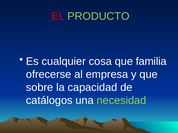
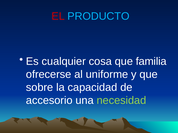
PRODUCTO colour: light green -> light blue
empresa: empresa -> uniforme
catálogos: catálogos -> accesorio
